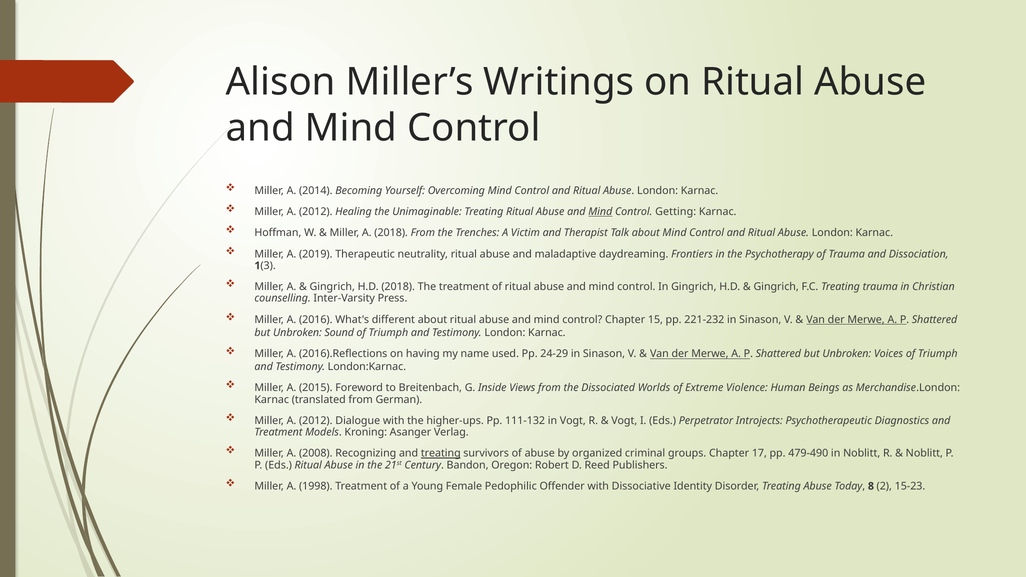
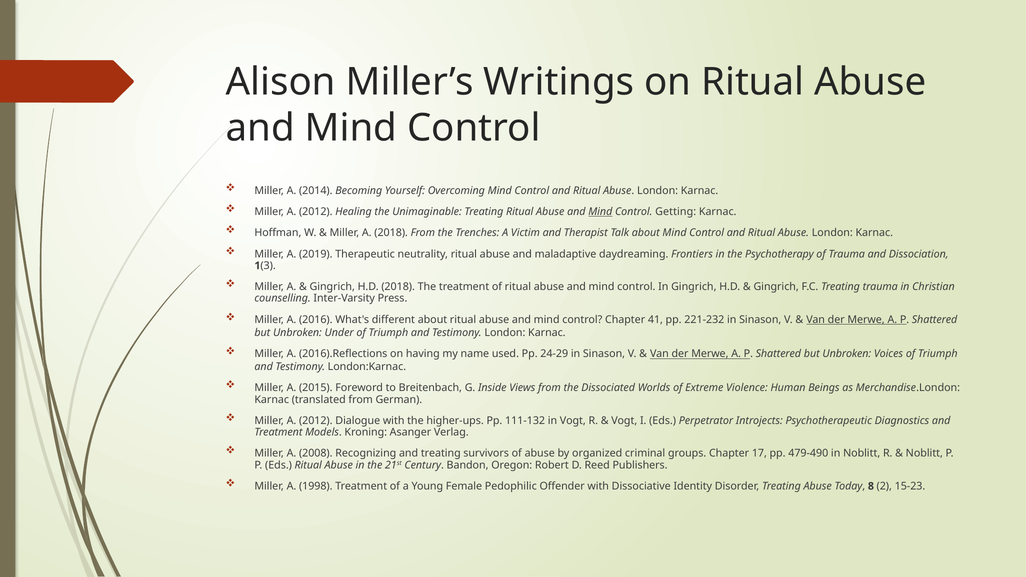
15: 15 -> 41
Sound: Sound -> Under
treating at (441, 454) underline: present -> none
